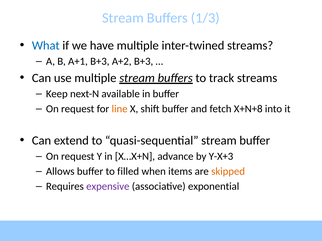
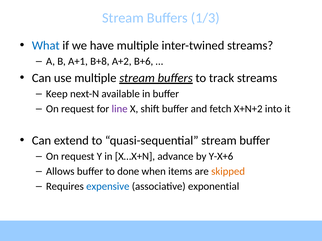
A+1 B+3: B+3 -> B+8
A+2 B+3: B+3 -> B+6
line colour: orange -> purple
X+N+8: X+N+8 -> X+N+2
Y-X+3: Y-X+3 -> Y-X+6
filled: filled -> done
expensive colour: purple -> blue
